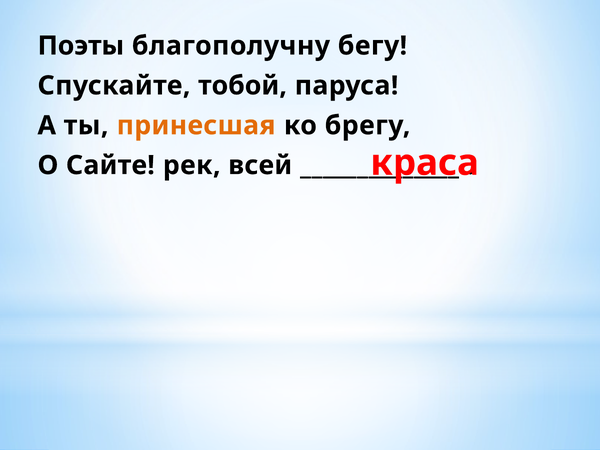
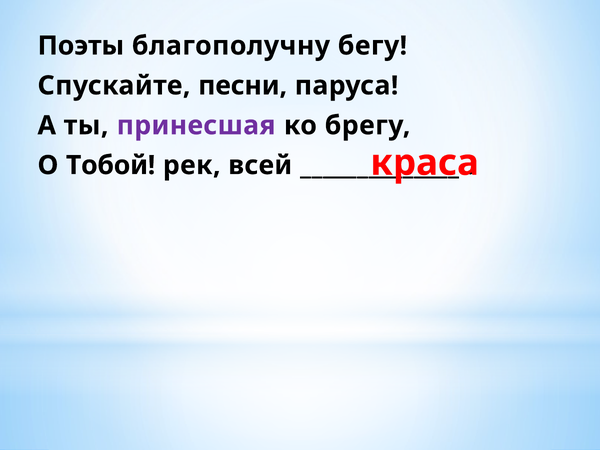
тобой: тобой -> песни
принесшая colour: orange -> purple
Сайте: Сайте -> Тобой
